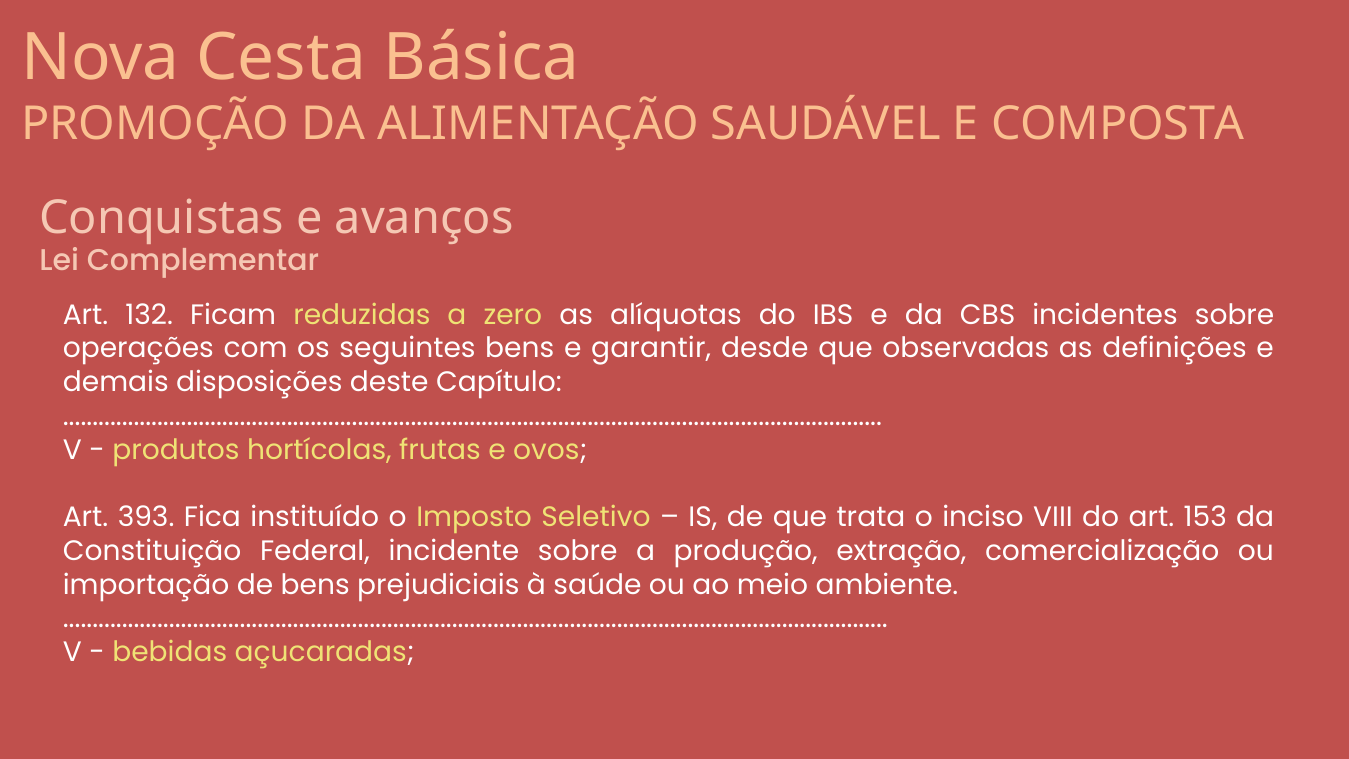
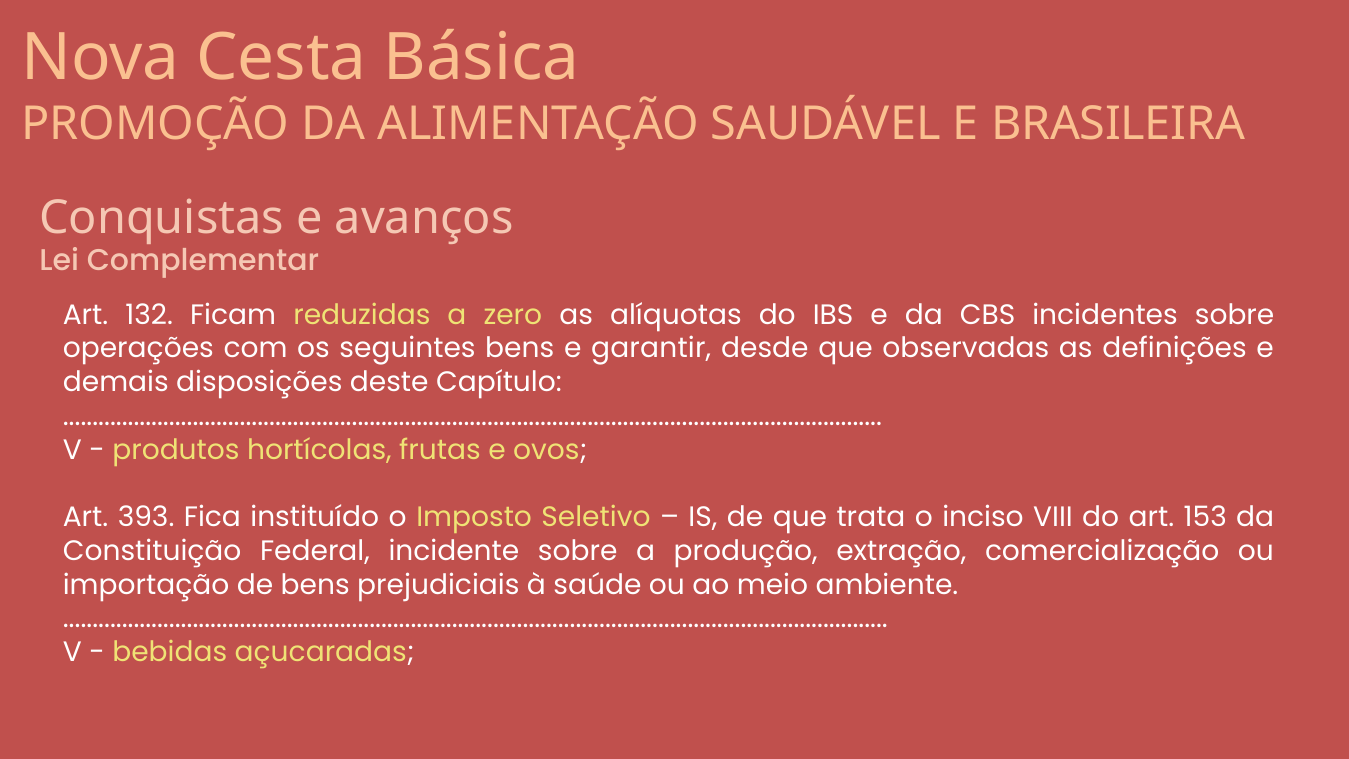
COMPOSTA: COMPOSTA -> BRASILEIRA
